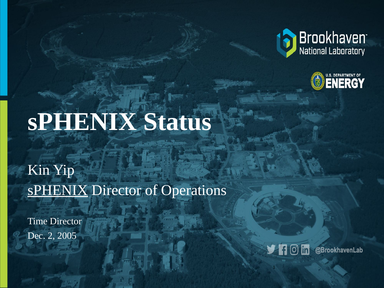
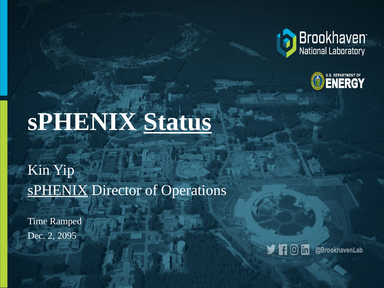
Status underline: none -> present
Time Director: Director -> Ramped
2005: 2005 -> 2095
